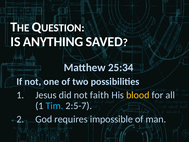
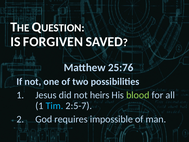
ANYTHING: ANYTHING -> FORGIVEN
25:34: 25:34 -> 25:76
faith: faith -> heirs
blood colour: yellow -> light green
